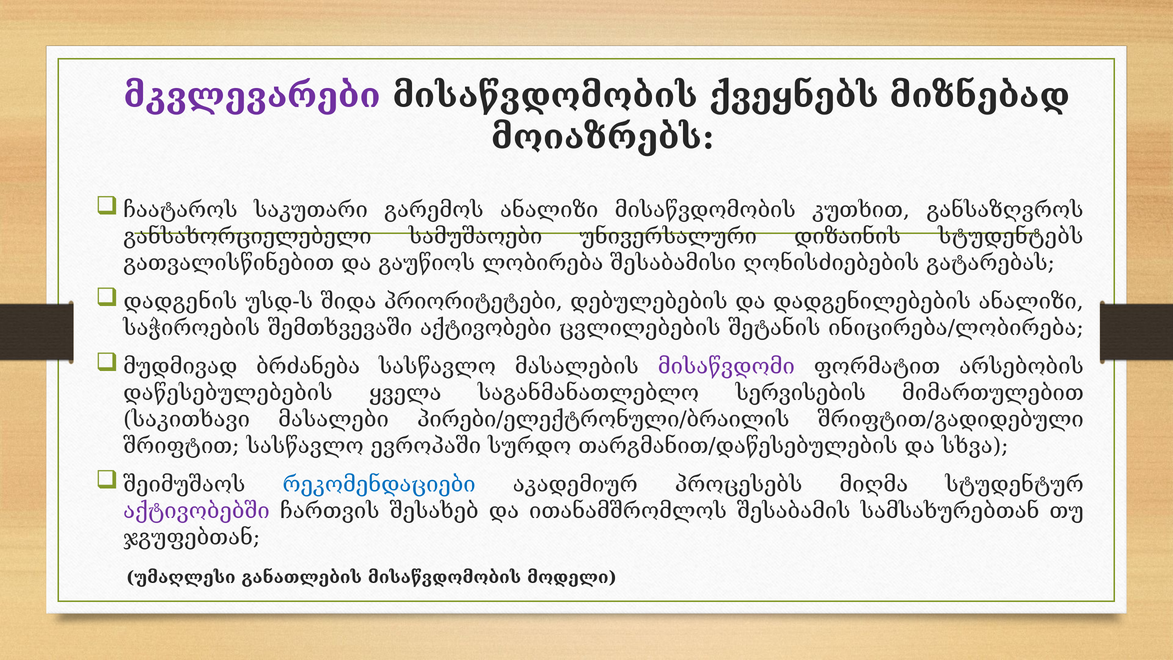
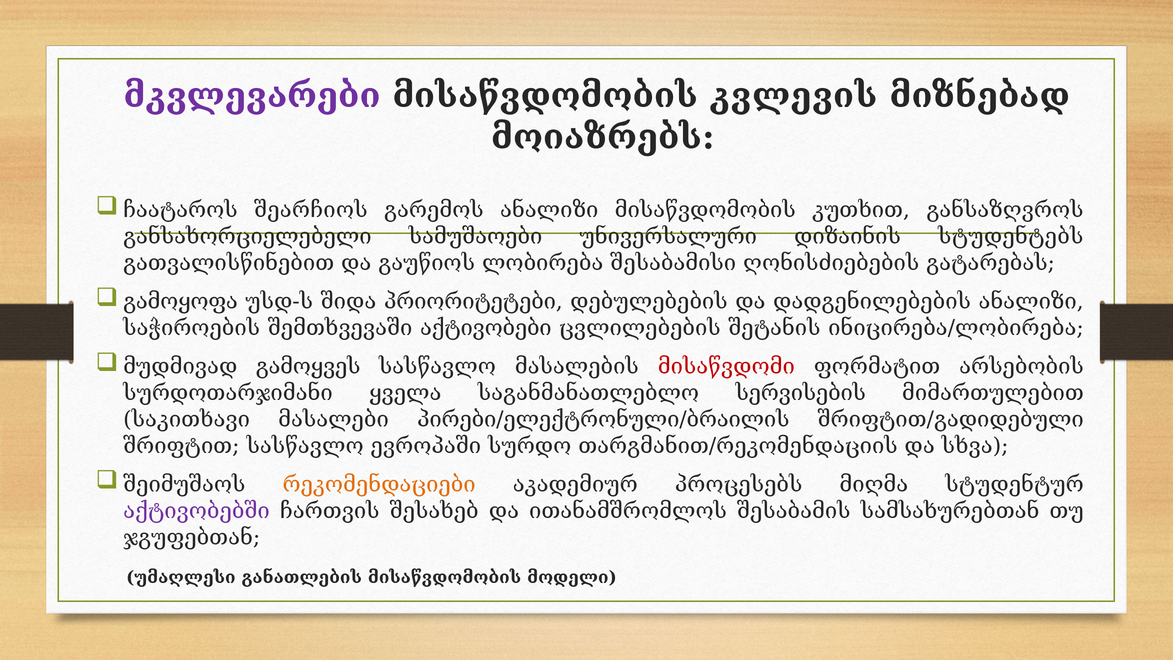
ქვეყნებს: ქვეყნებს -> კვლევის
საკუთარი: საკუთარი -> შეარჩიოს
დადგენის: დადგენის -> გამოყოფა
ბრძანება: ბრძანება -> გამოყვეს
მისაწვდომი colour: purple -> red
დაწესებულებების: დაწესებულებების -> სურდოთარჯიმანი
თარგმანით/დაწესებულების: თარგმანით/დაწესებულების -> თარგმანით/რეკომენდაციის
რეკომენდაციები colour: blue -> orange
